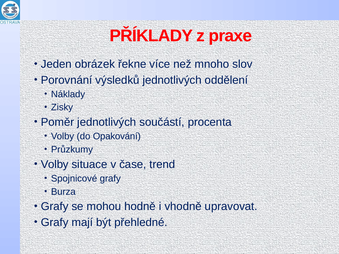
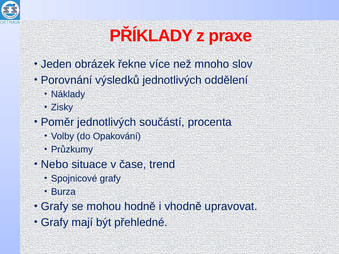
Volby at (55, 165): Volby -> Nebo
